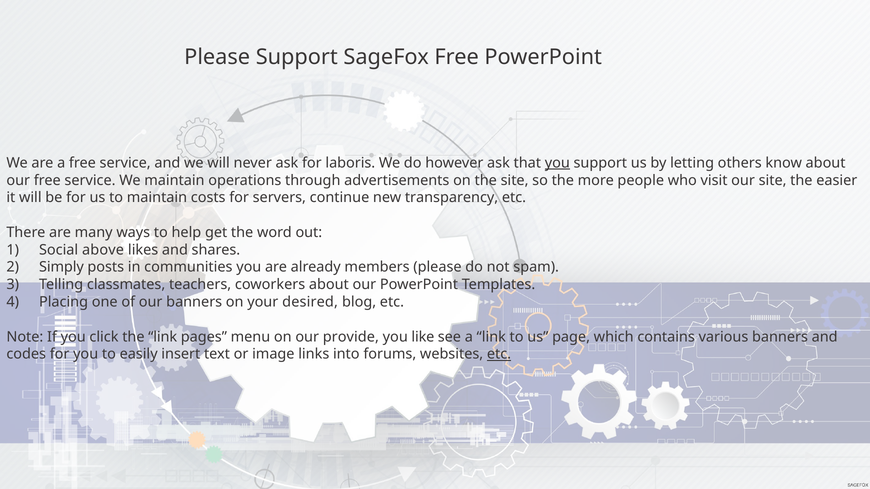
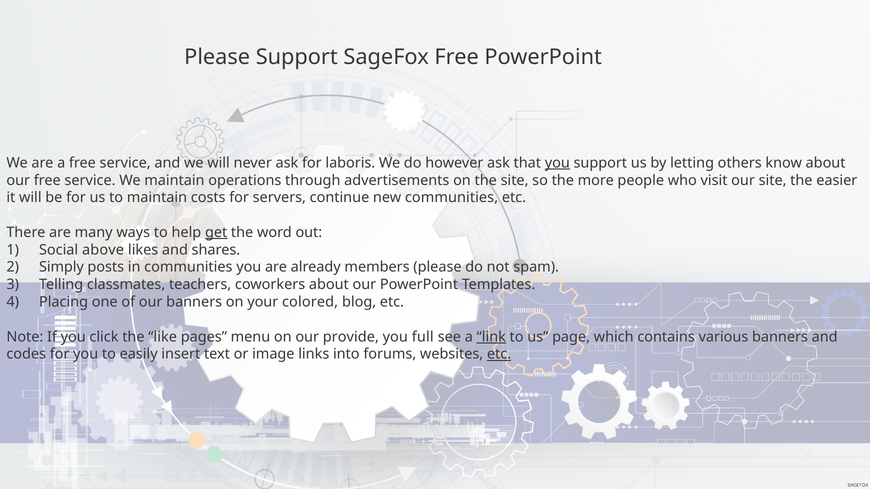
new transparency: transparency -> communities
get underline: none -> present
desired: desired -> colored
the link: link -> like
like: like -> full
link at (491, 337) underline: none -> present
